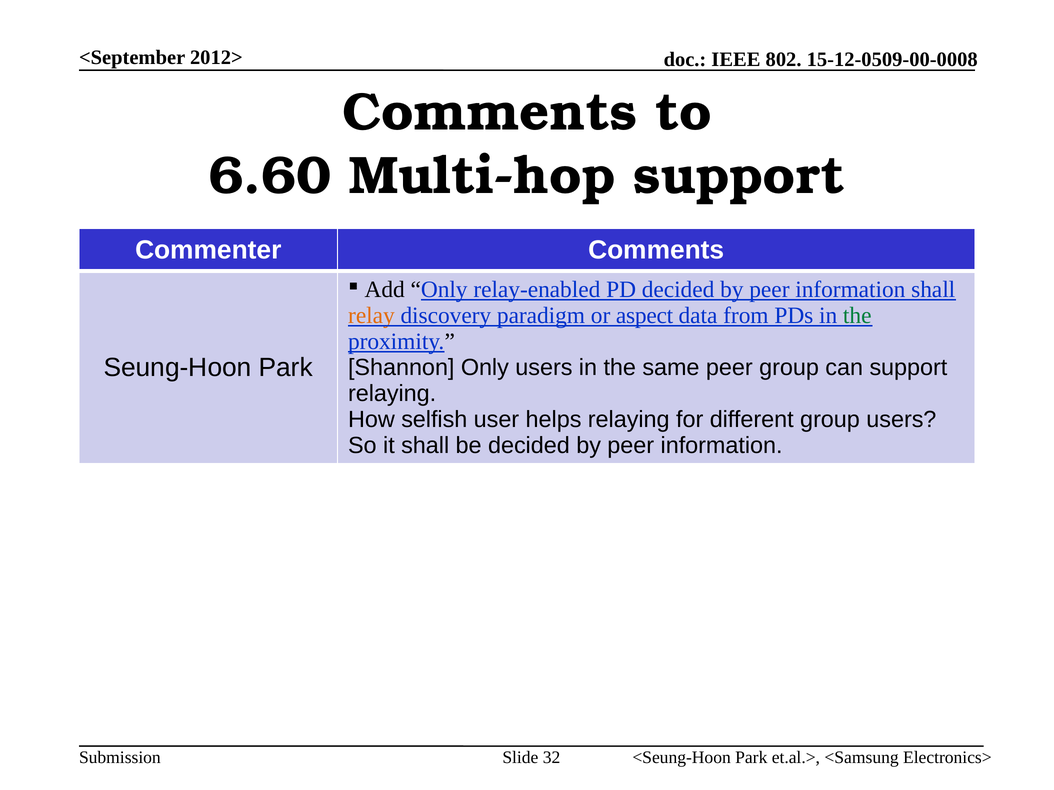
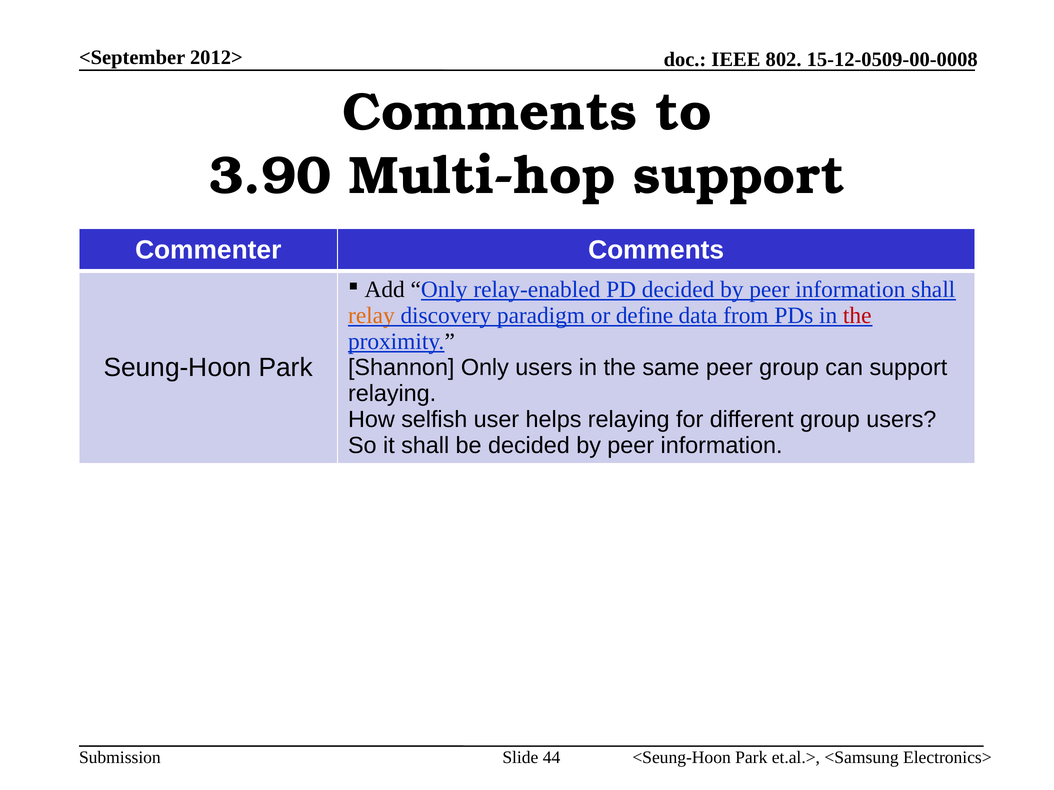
6.60: 6.60 -> 3.90
aspect: aspect -> define
the at (857, 316) colour: green -> red
32: 32 -> 44
